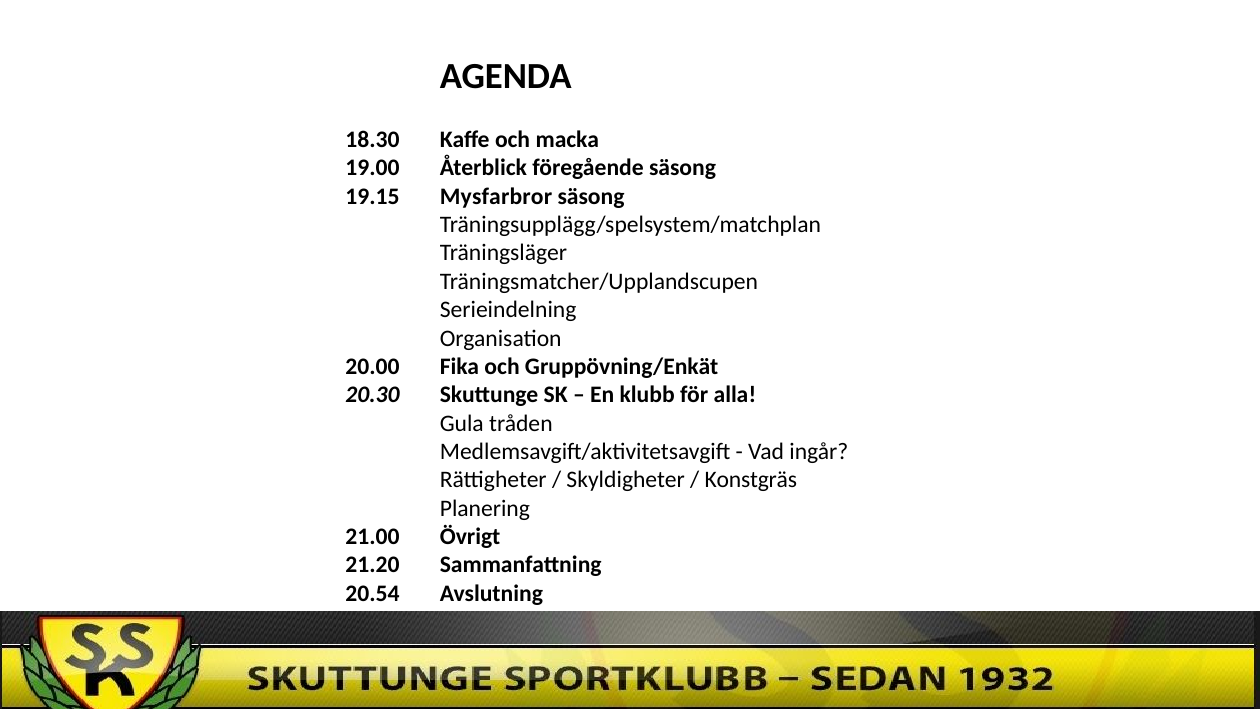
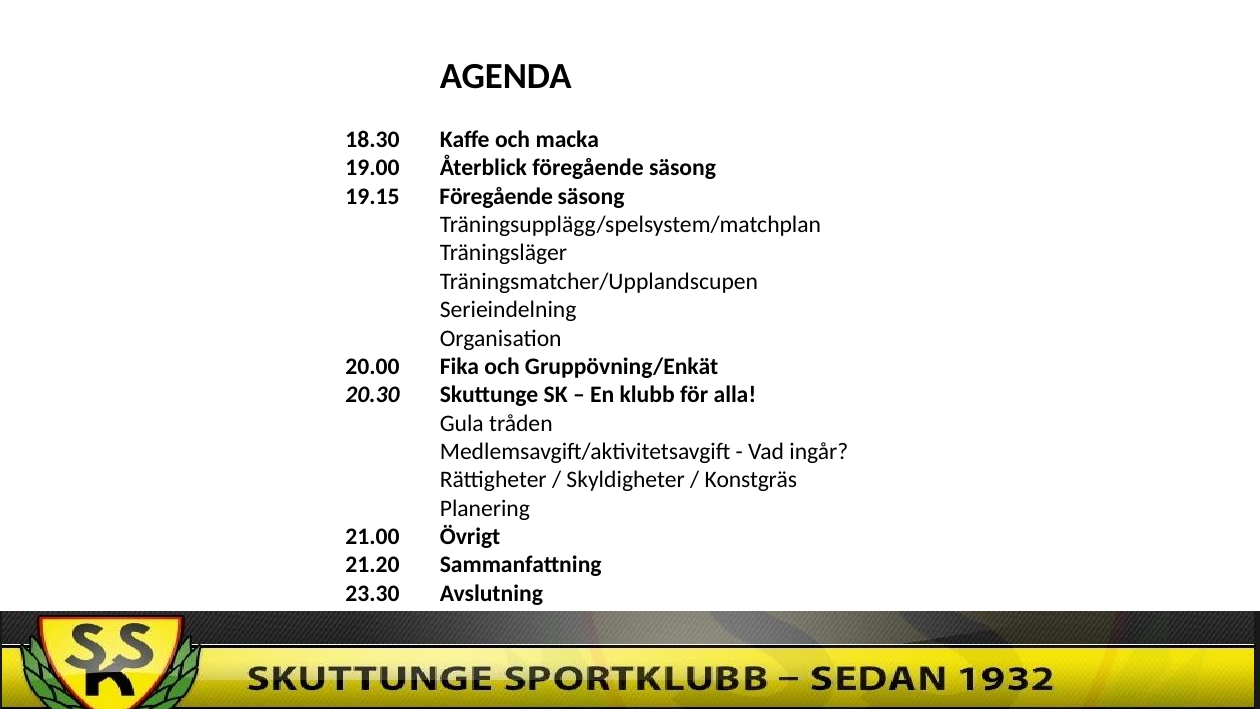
19.15 Mysfarbror: Mysfarbror -> Föregående
20.54: 20.54 -> 23.30
